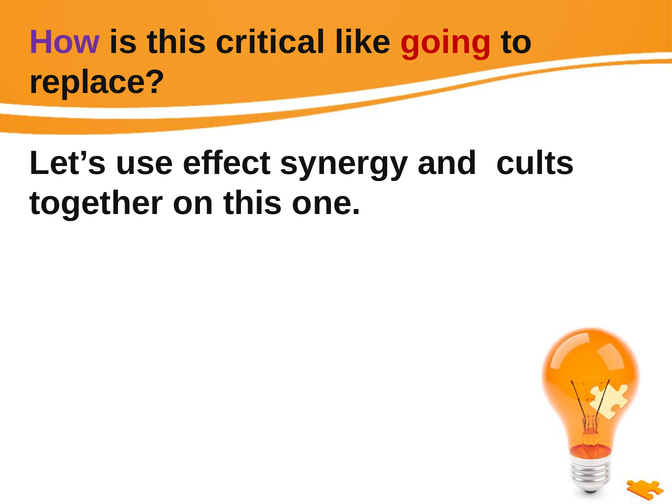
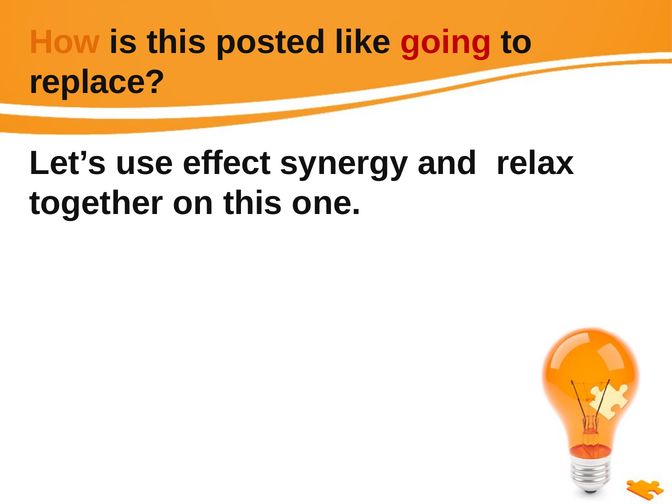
How colour: purple -> orange
critical: critical -> posted
cults: cults -> relax
